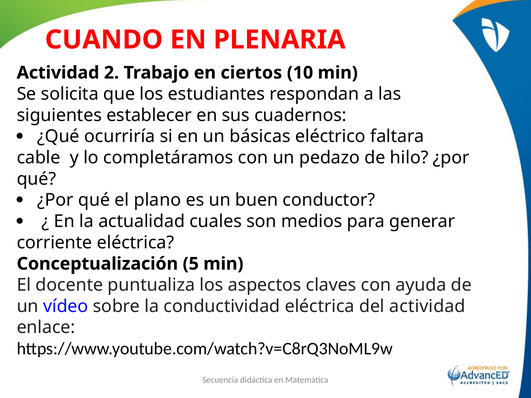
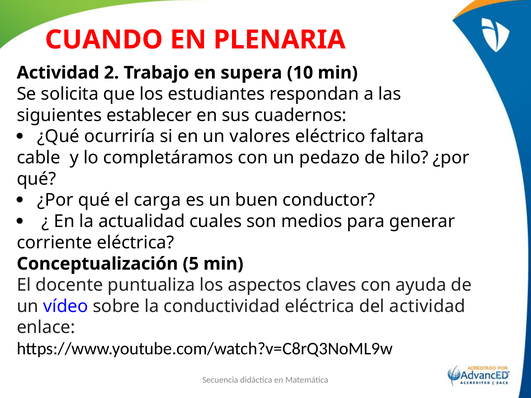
ciertos: ciertos -> supera
básicas: básicas -> valores
plano: plano -> carga
